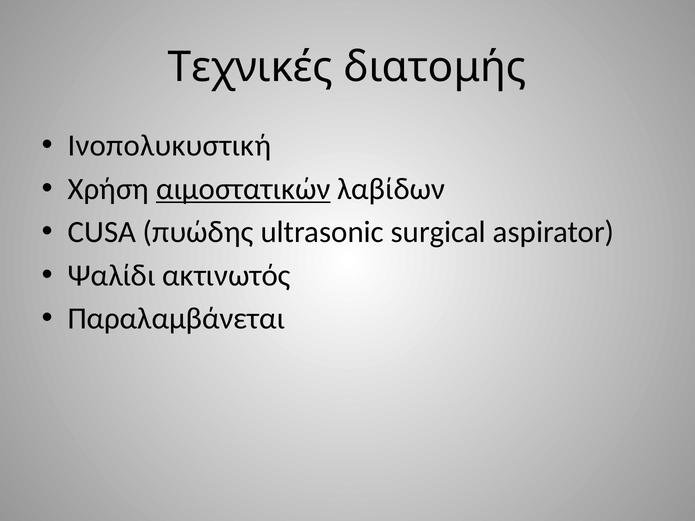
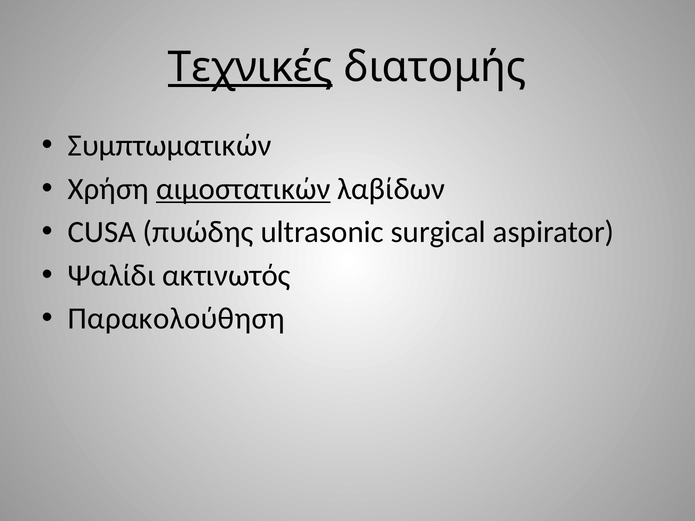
Τεχνικές underline: none -> present
Ινοπολυκυστική: Ινοπολυκυστική -> Συμπτωματικών
Παραλαμβάνεται: Παραλαμβάνεται -> Παρακολούθηση
